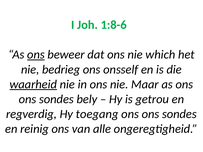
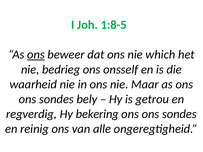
1:8-6: 1:8-6 -> 1:8-5
waarheid underline: present -> none
toegang: toegang -> bekering
